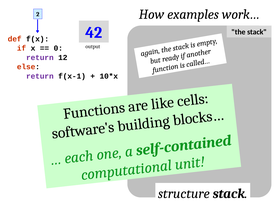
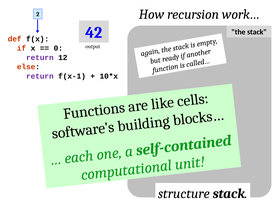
examples: examples -> recursion
